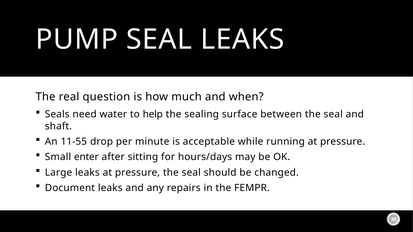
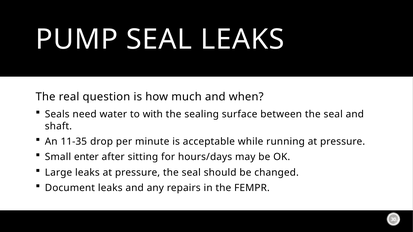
help: help -> with
11-55: 11-55 -> 11-35
